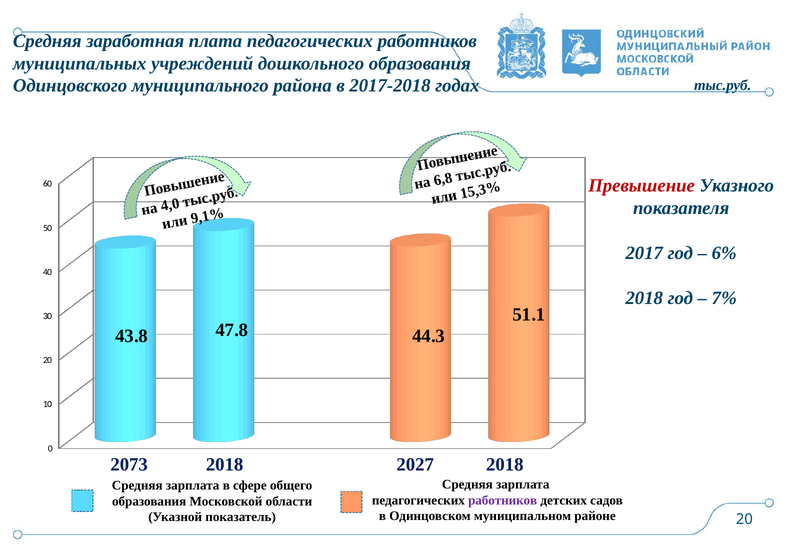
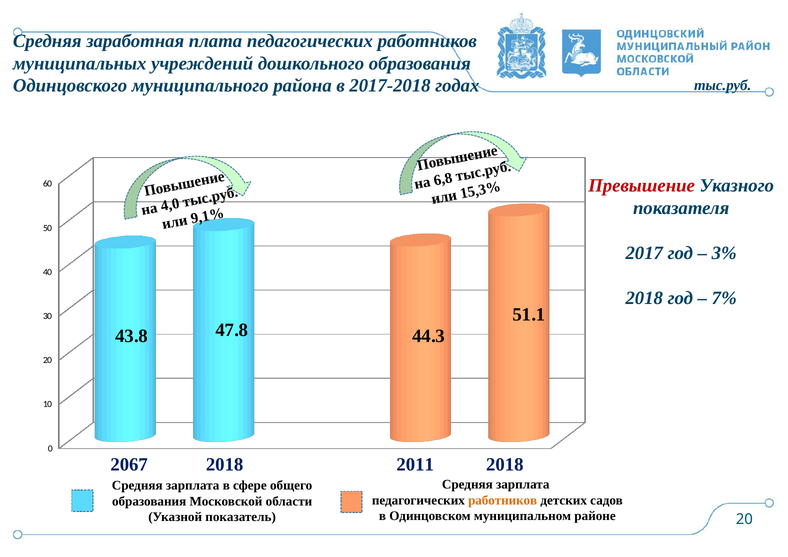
6%: 6% -> 3%
2073: 2073 -> 2067
2027: 2027 -> 2011
работников at (503, 501) colour: purple -> orange
